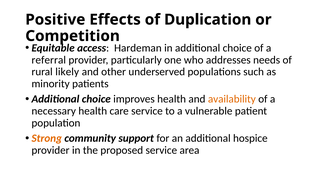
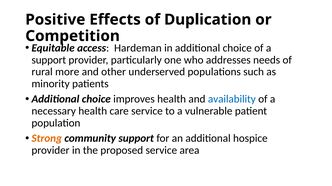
referral at (49, 60): referral -> support
likely: likely -> more
availability colour: orange -> blue
